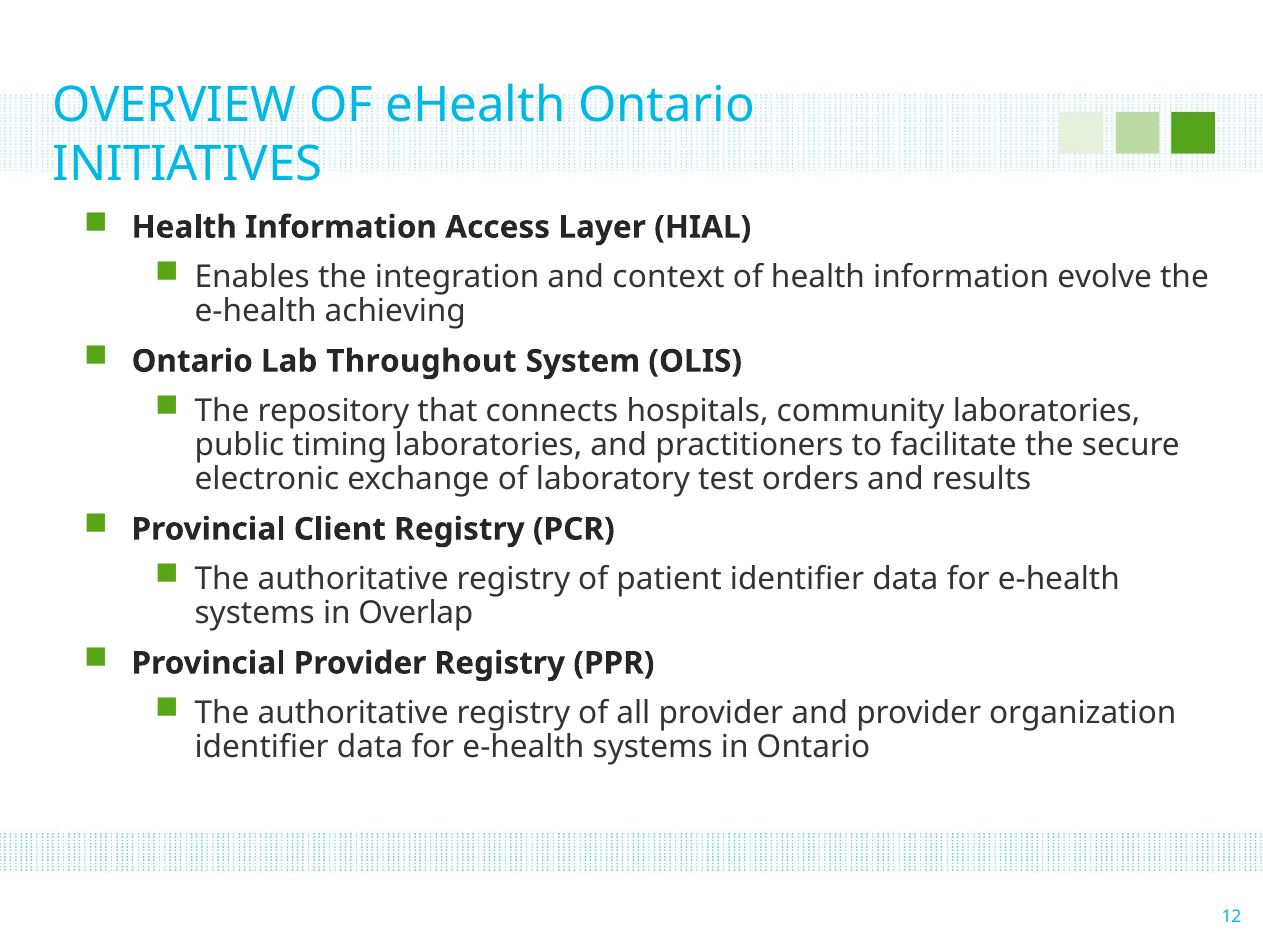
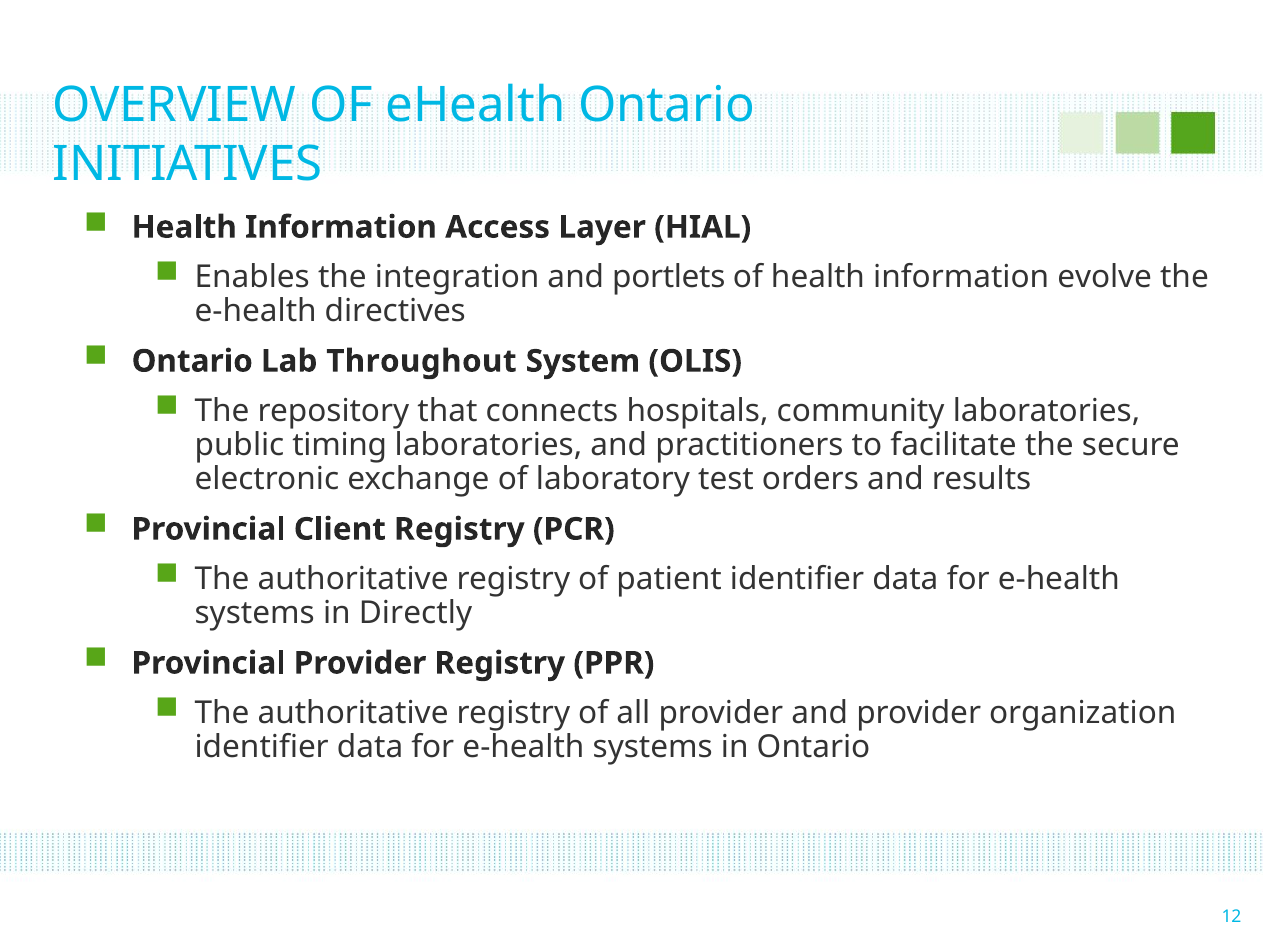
context: context -> portlets
achieving: achieving -> directives
Overlap: Overlap -> Directly
